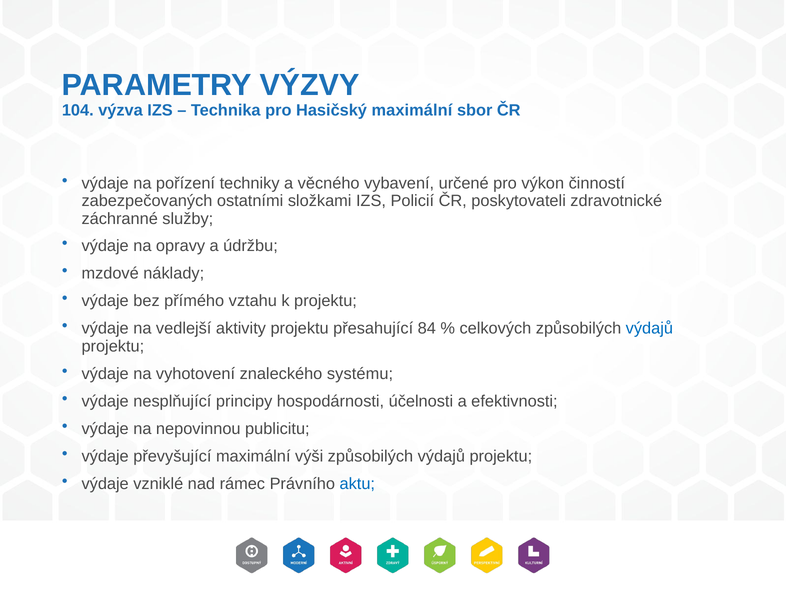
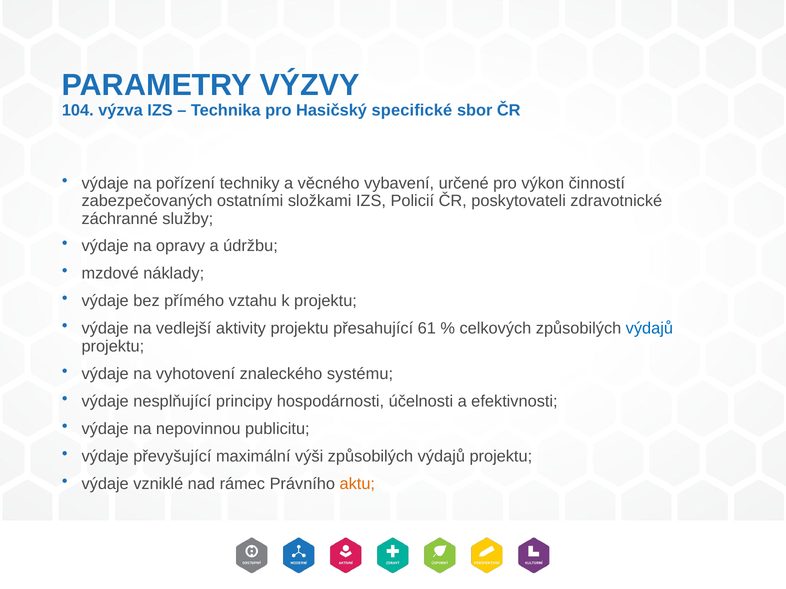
Hasičský maximální: maximální -> specifické
84: 84 -> 61
aktu colour: blue -> orange
